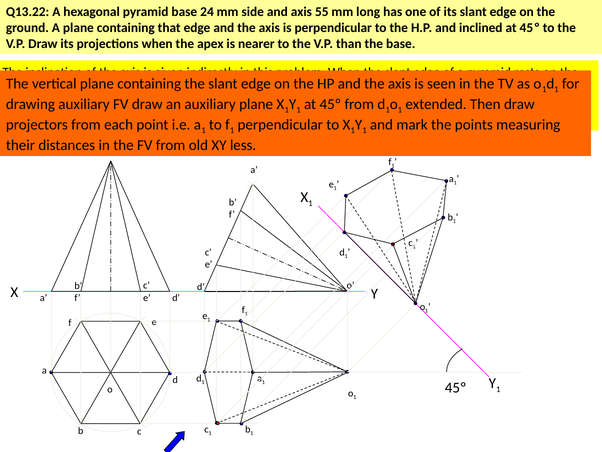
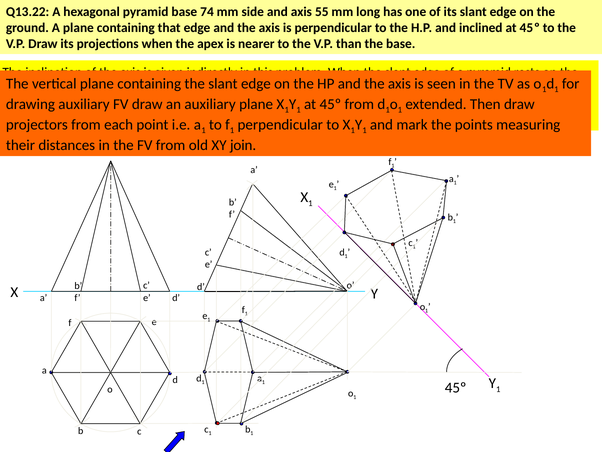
24: 24 -> 74
less: less -> join
